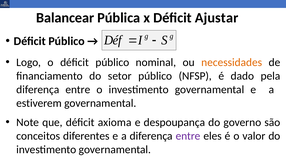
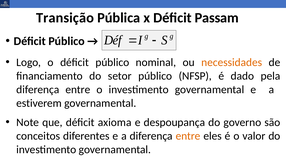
Balancear: Balancear -> Transição
Ajustar: Ajustar -> Passam
entre at (188, 136) colour: purple -> orange
